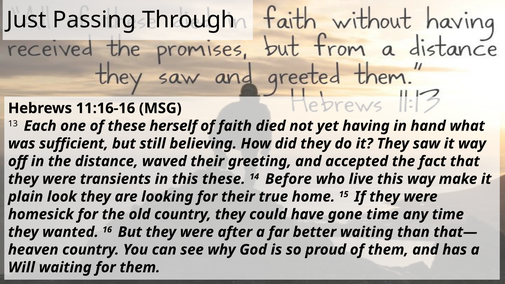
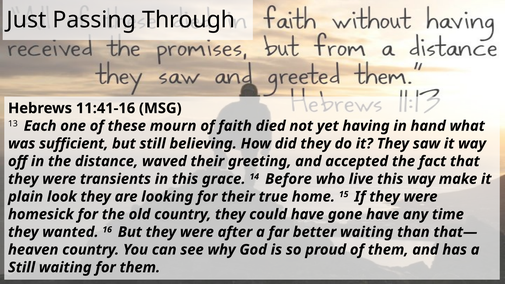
11:16-16: 11:16-16 -> 11:41-16
herself: herself -> mourn
this these: these -> grace
gone time: time -> have
Will at (22, 267): Will -> Still
